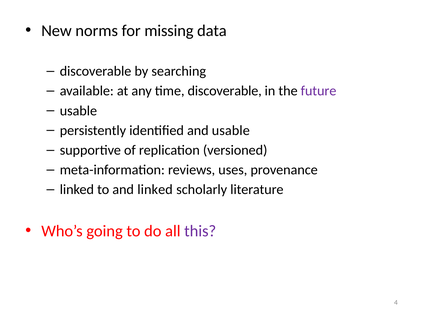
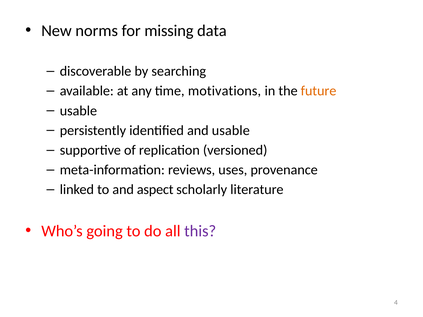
time discoverable: discoverable -> motivations
future colour: purple -> orange
and linked: linked -> aspect
